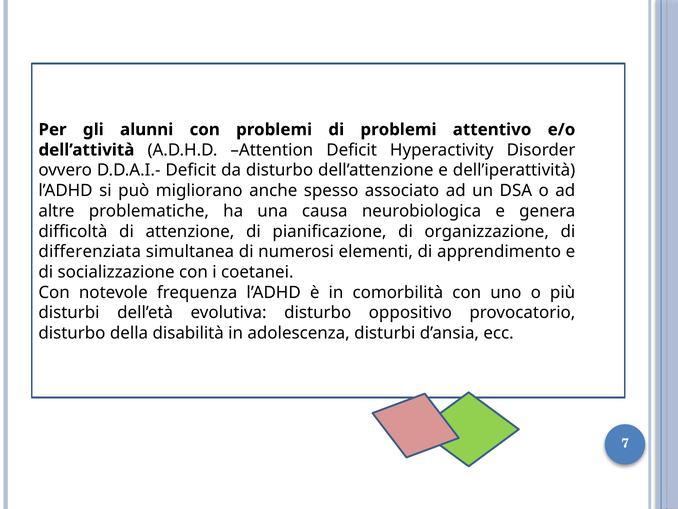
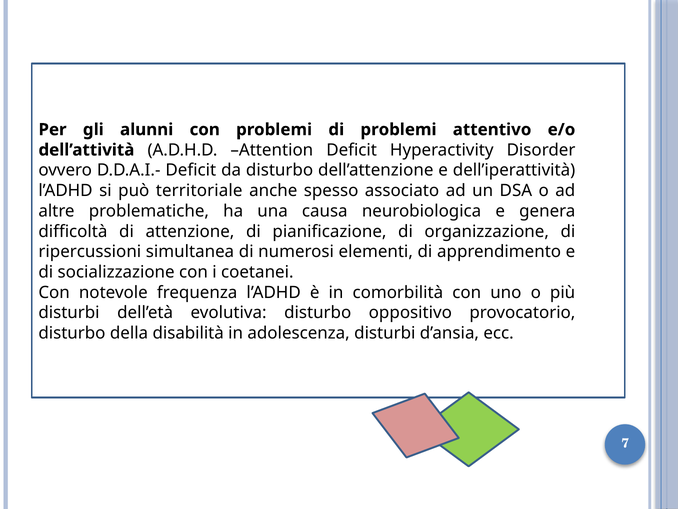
migliorano: migliorano -> territoriale
differenziata: differenziata -> ripercussioni
